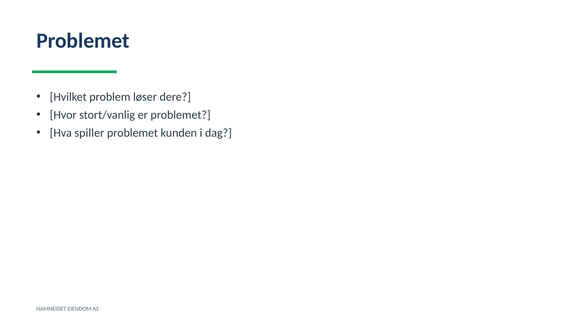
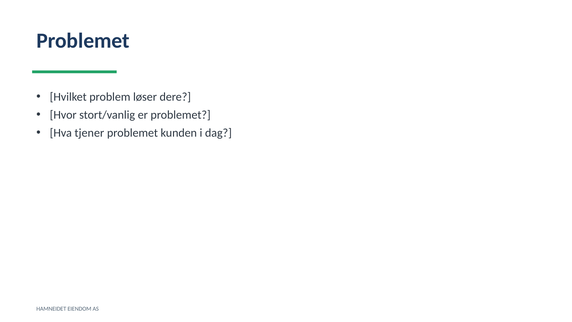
spiller: spiller -> tjener
